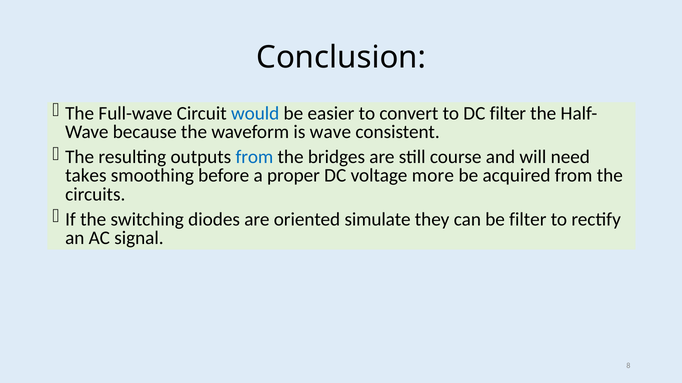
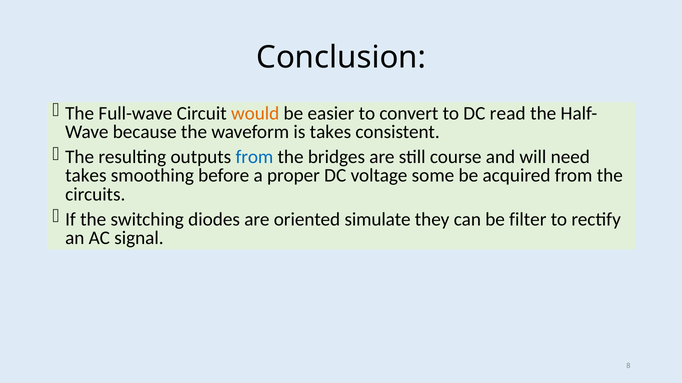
would colour: blue -> orange
DC filter: filter -> read
is wave: wave -> takes
more: more -> some
